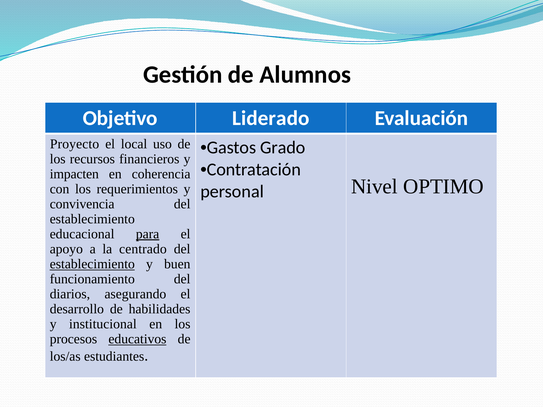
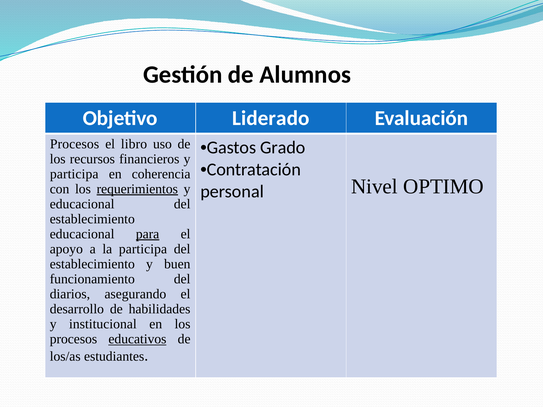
Proyecto at (75, 144): Proyecto -> Procesos
local: local -> libro
impacten at (74, 174): impacten -> participa
requerimientos underline: none -> present
convivencia at (82, 204): convivencia -> educacional
la centrado: centrado -> participa
establecimiento at (92, 264) underline: present -> none
